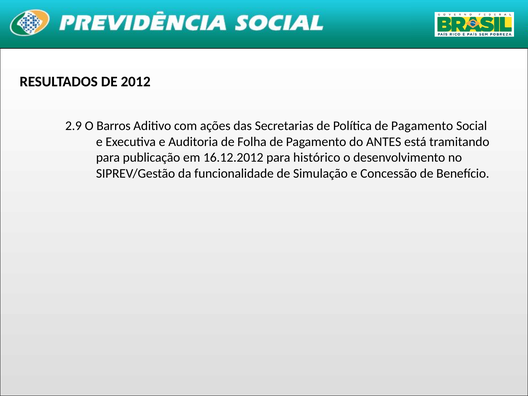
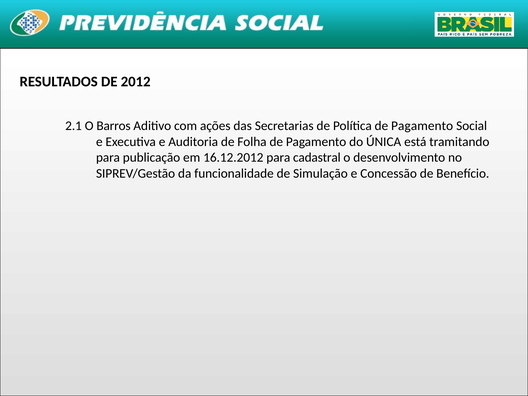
2.9: 2.9 -> 2.1
ANTES: ANTES -> ÚNICA
histórico: histórico -> cadastral
